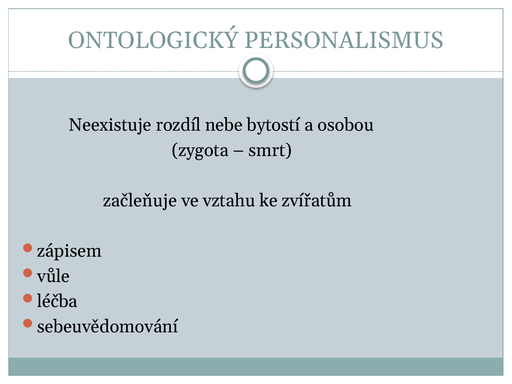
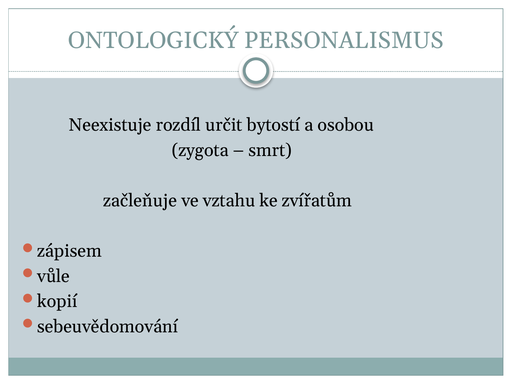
nebe: nebe -> určit
léčba: léčba -> kopií
